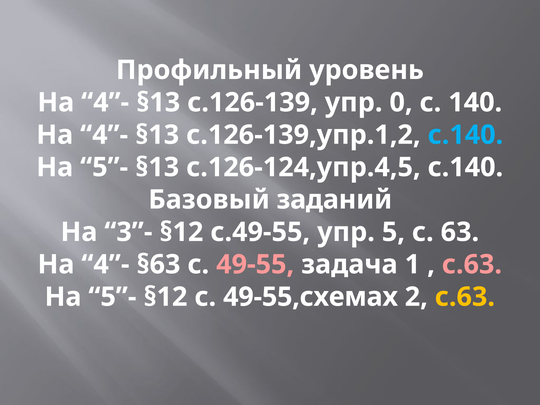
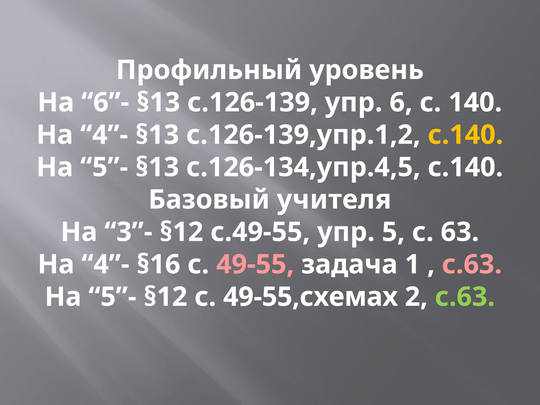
4”- at (105, 102): 4”- -> 6”-
0: 0 -> 6
с.140 at (465, 135) colour: light blue -> yellow
с.126-124,упр.4,5: с.126-124,упр.4,5 -> с.126-134,упр.4,5
заданий: заданий -> учителя
§63: §63 -> §16
с.63 at (465, 297) colour: yellow -> light green
